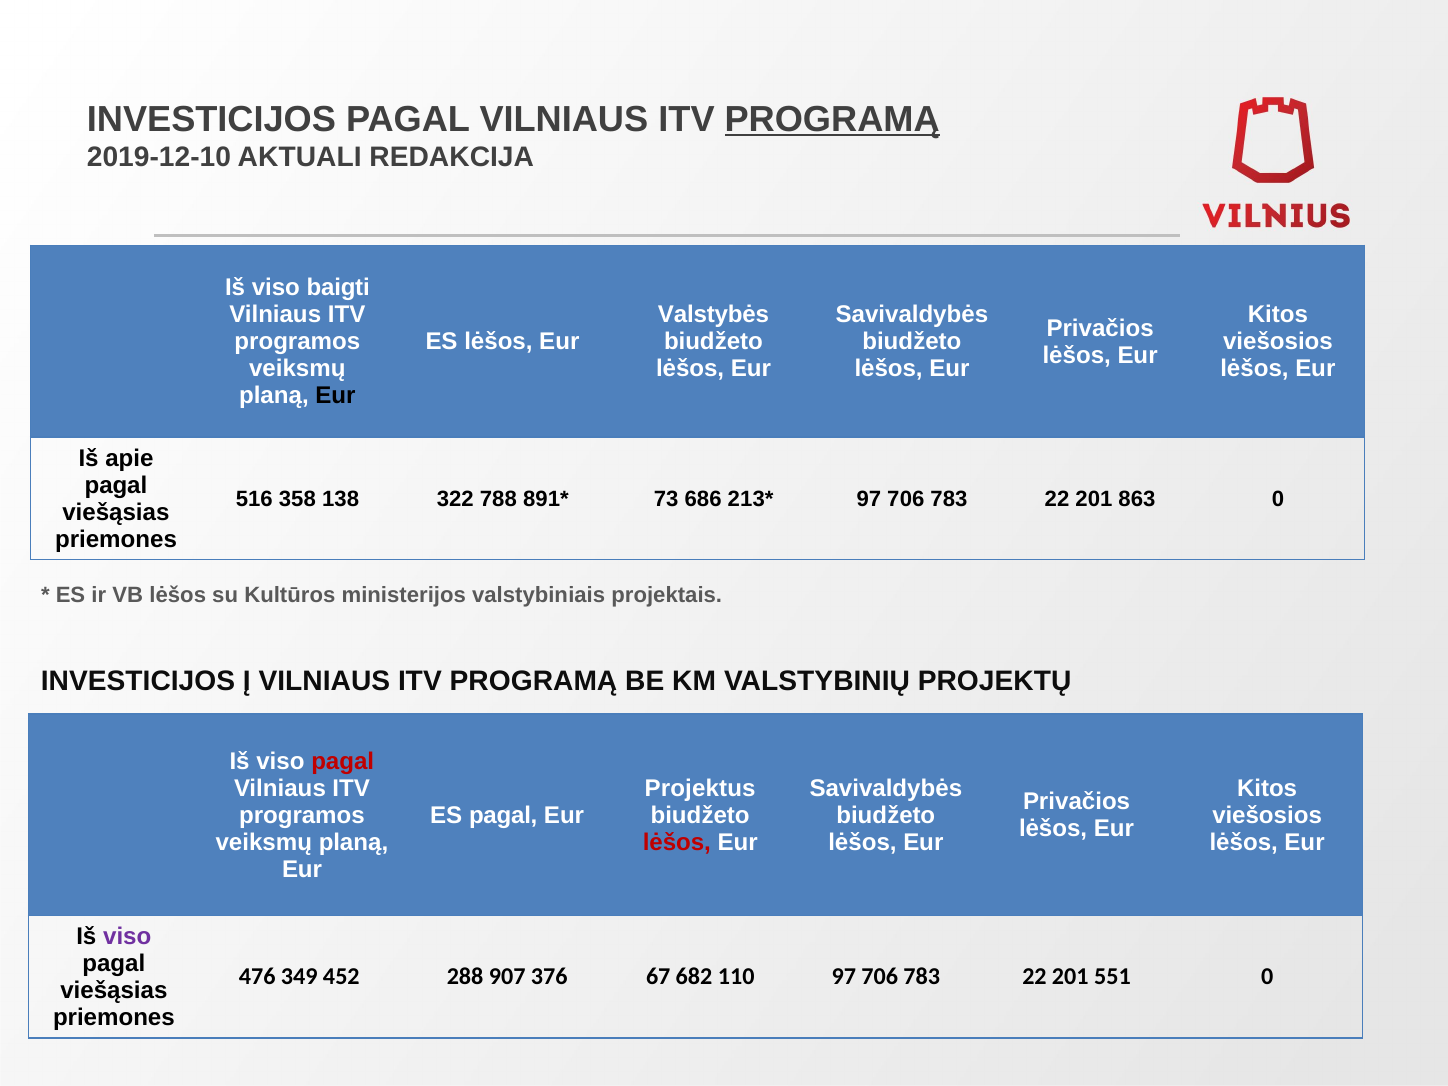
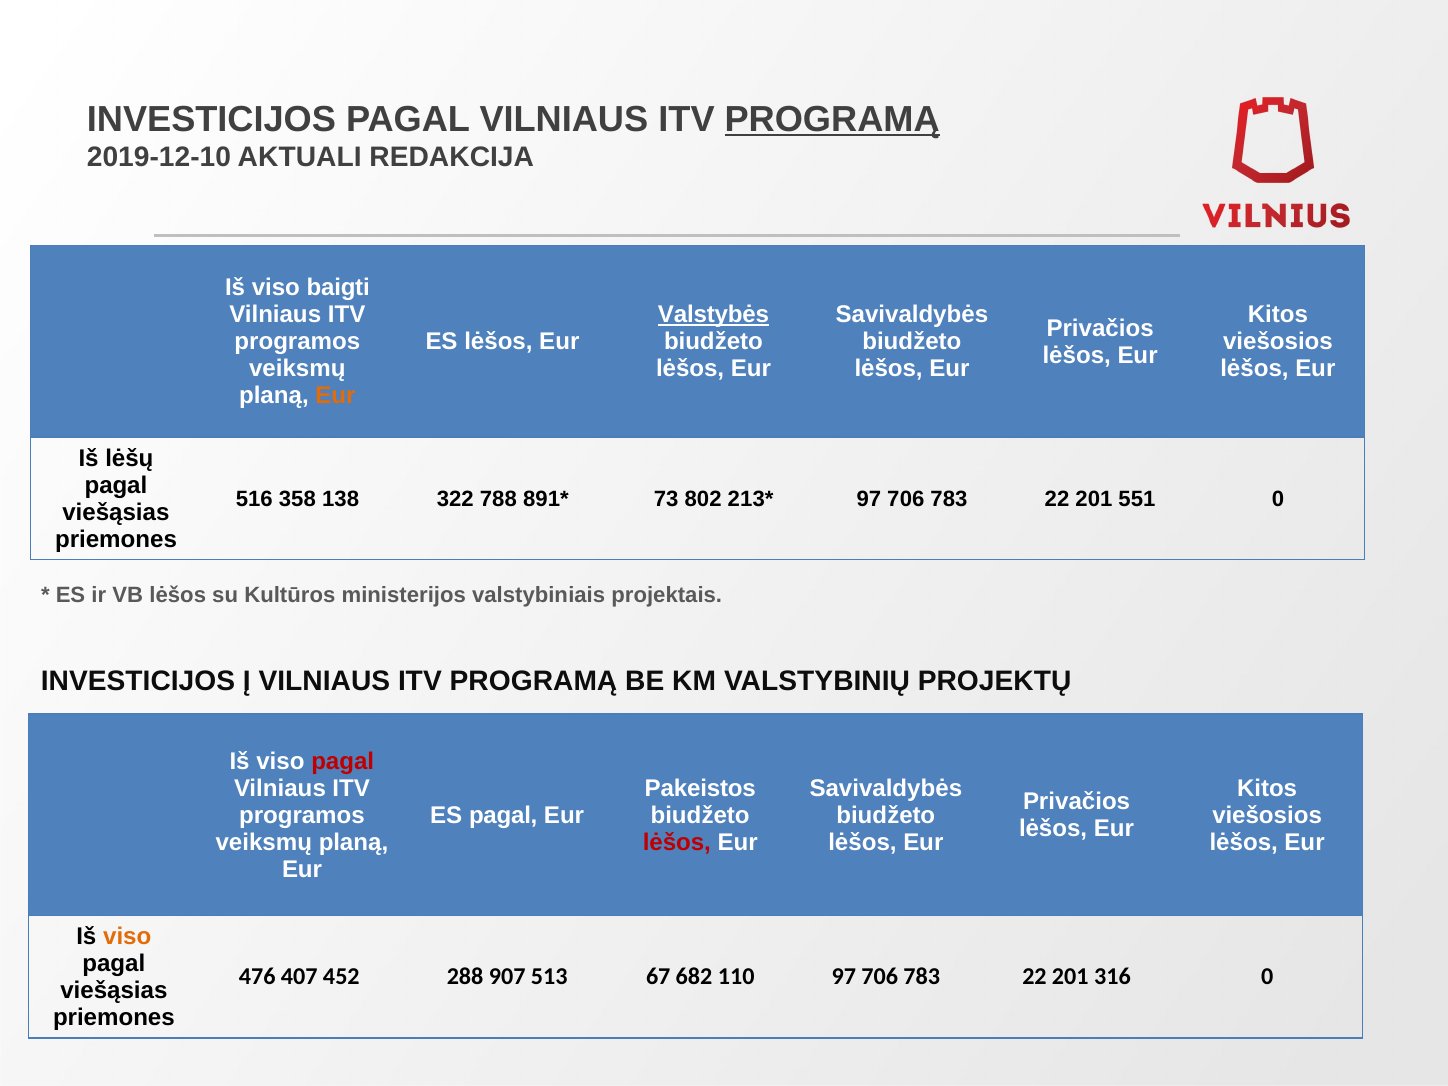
Valstybės underline: none -> present
Eur at (335, 396) colour: black -> orange
apie: apie -> lėšų
686: 686 -> 802
863: 863 -> 551
Projektus: Projektus -> Pakeistos
viso at (127, 937) colour: purple -> orange
349: 349 -> 407
376: 376 -> 513
551: 551 -> 316
